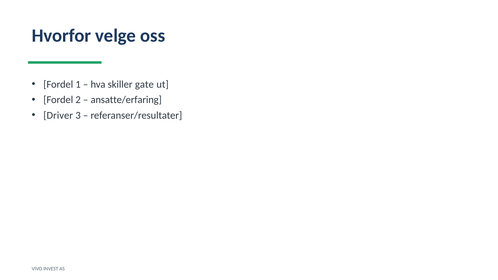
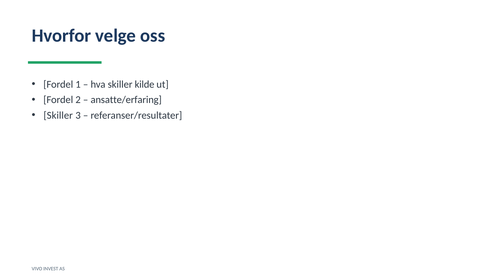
gate: gate -> kilde
Driver at (58, 115): Driver -> Skiller
